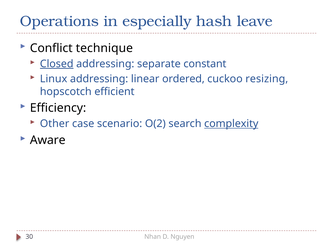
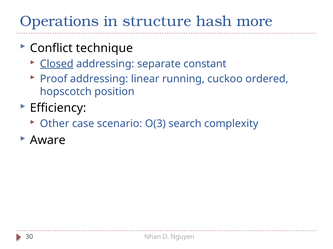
especially: especially -> structure
leave: leave -> more
Linux: Linux -> Proof
ordered: ordered -> running
resizing: resizing -> ordered
efficient: efficient -> position
O(2: O(2 -> O(3
complexity underline: present -> none
